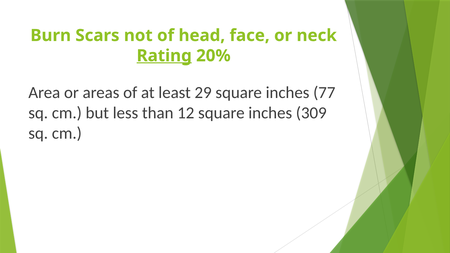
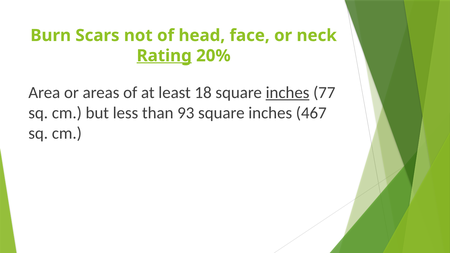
29: 29 -> 18
inches at (288, 93) underline: none -> present
12: 12 -> 93
309: 309 -> 467
